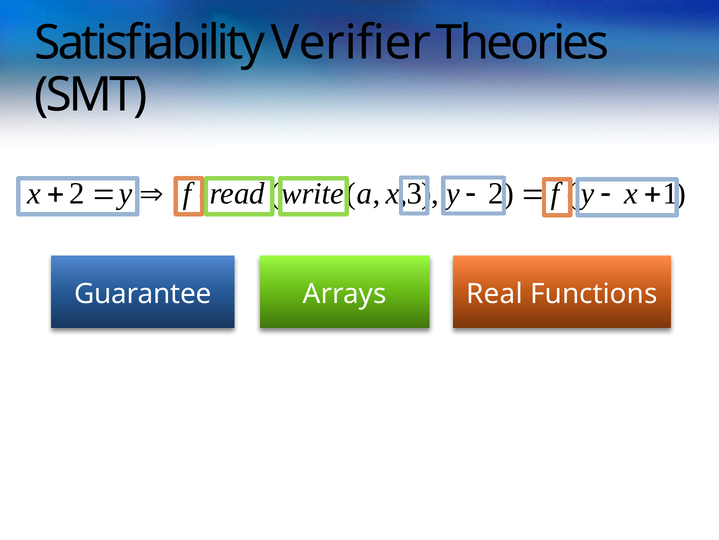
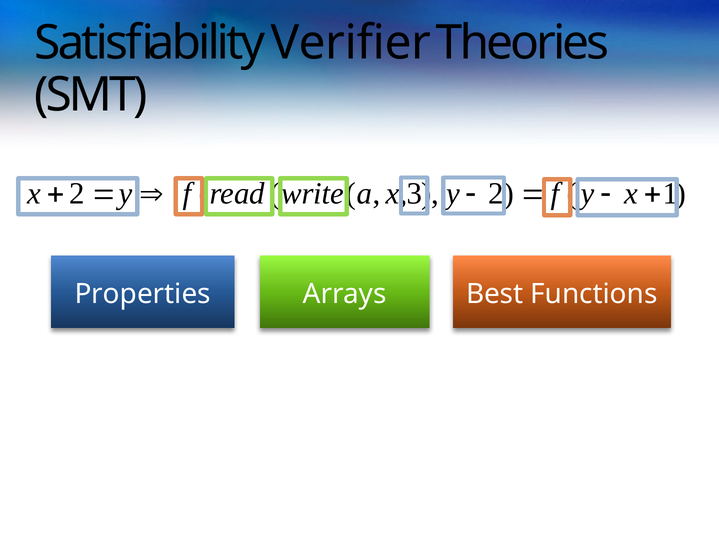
Guarantee: Guarantee -> Properties
Real: Real -> Best
